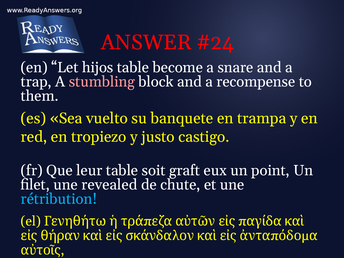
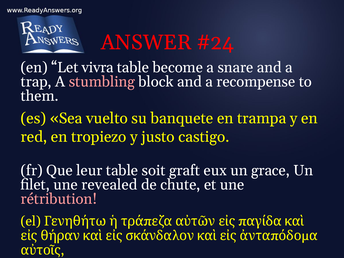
hijos: hijos -> vivra
point: point -> grace
rétribution colour: light blue -> pink
